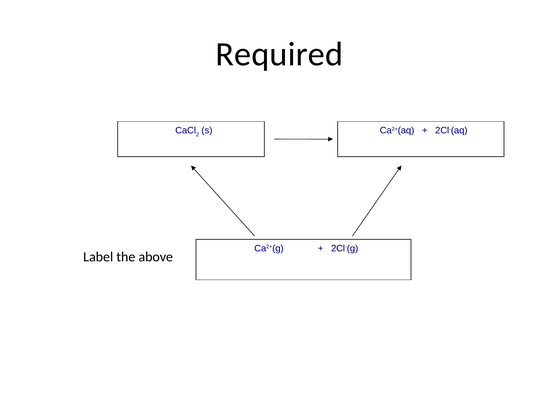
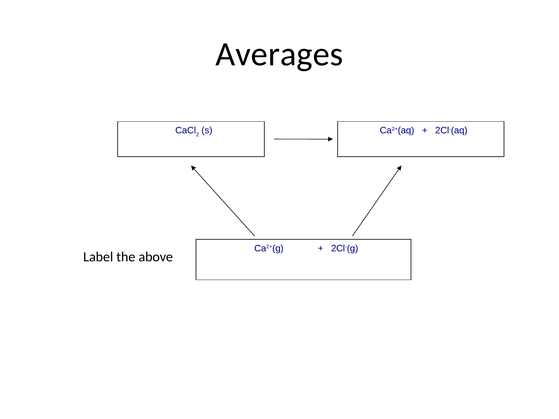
Required: Required -> Averages
